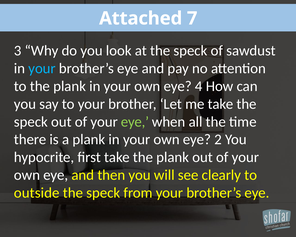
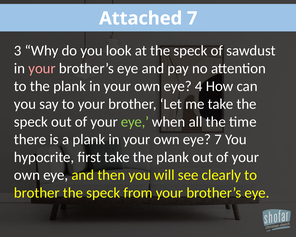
your at (42, 68) colour: light blue -> pink
eye 2: 2 -> 7
outside at (37, 192): outside -> brother
